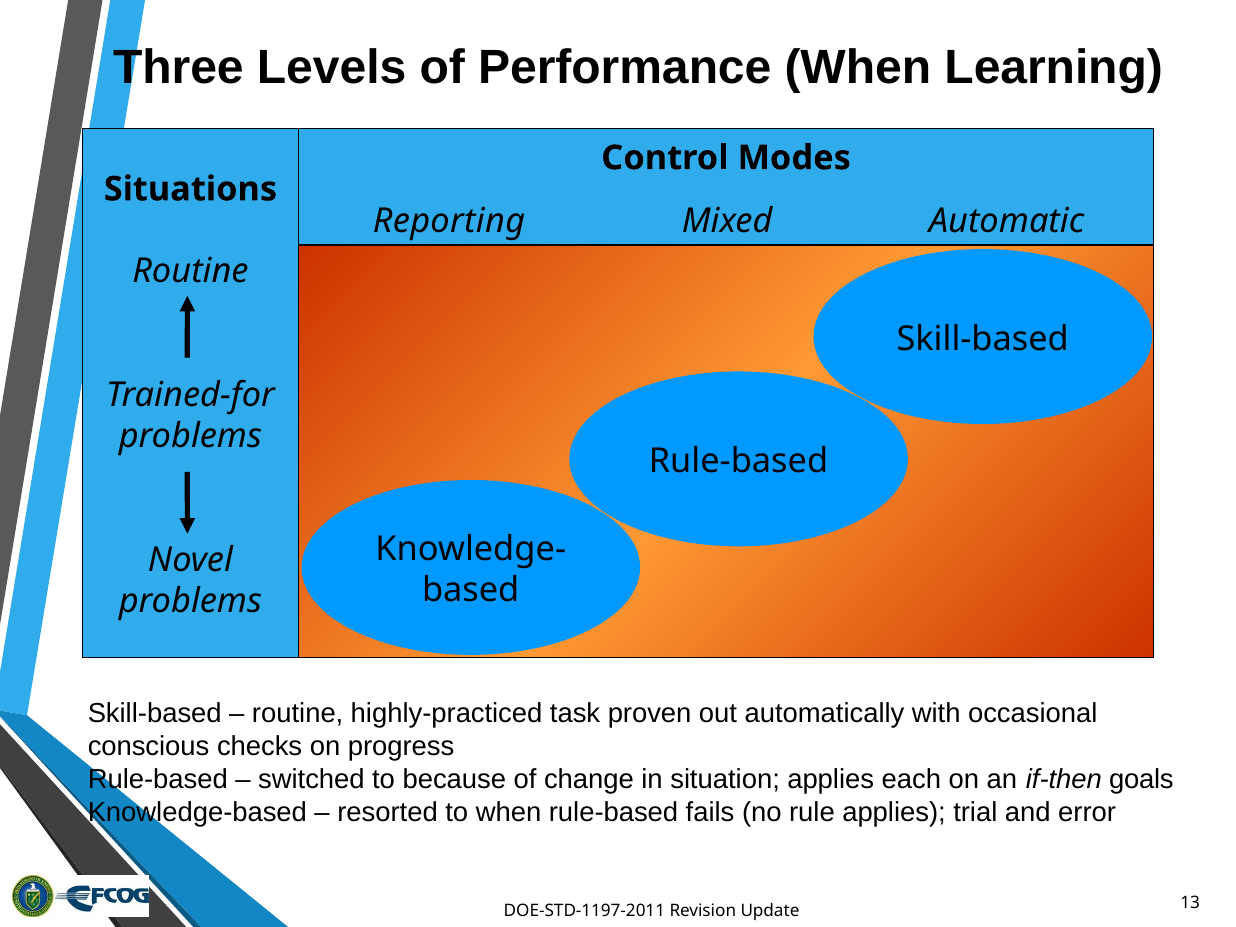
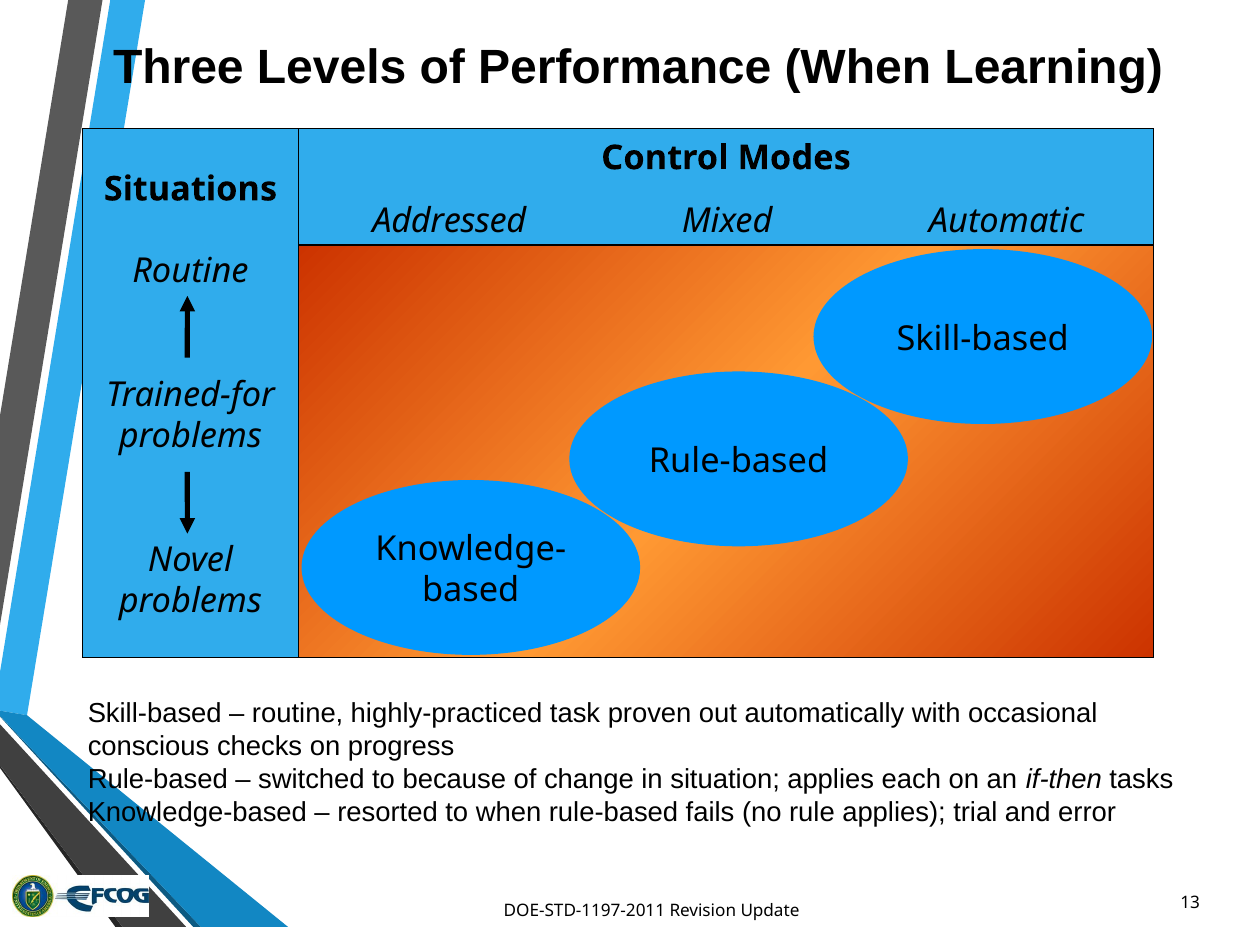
Reporting: Reporting -> Addressed
goals: goals -> tasks
